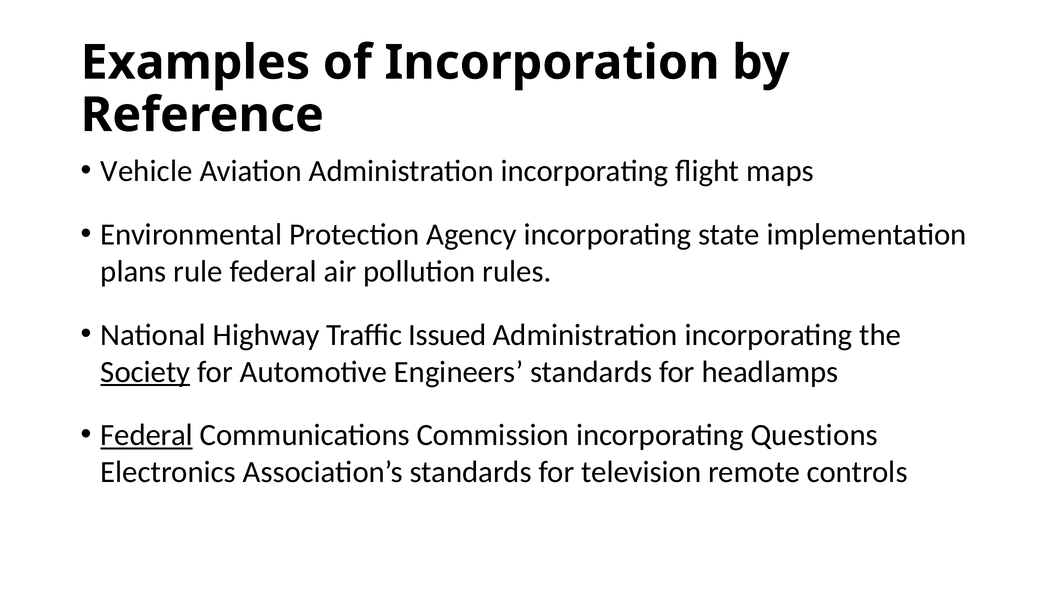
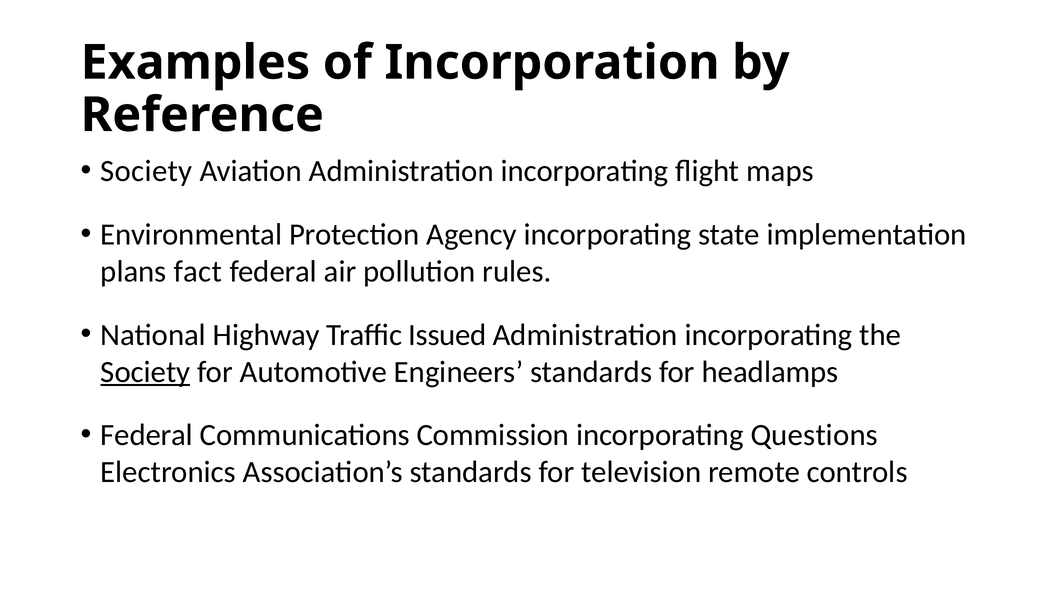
Vehicle at (146, 171): Vehicle -> Society
rule: rule -> fact
Federal at (147, 435) underline: present -> none
